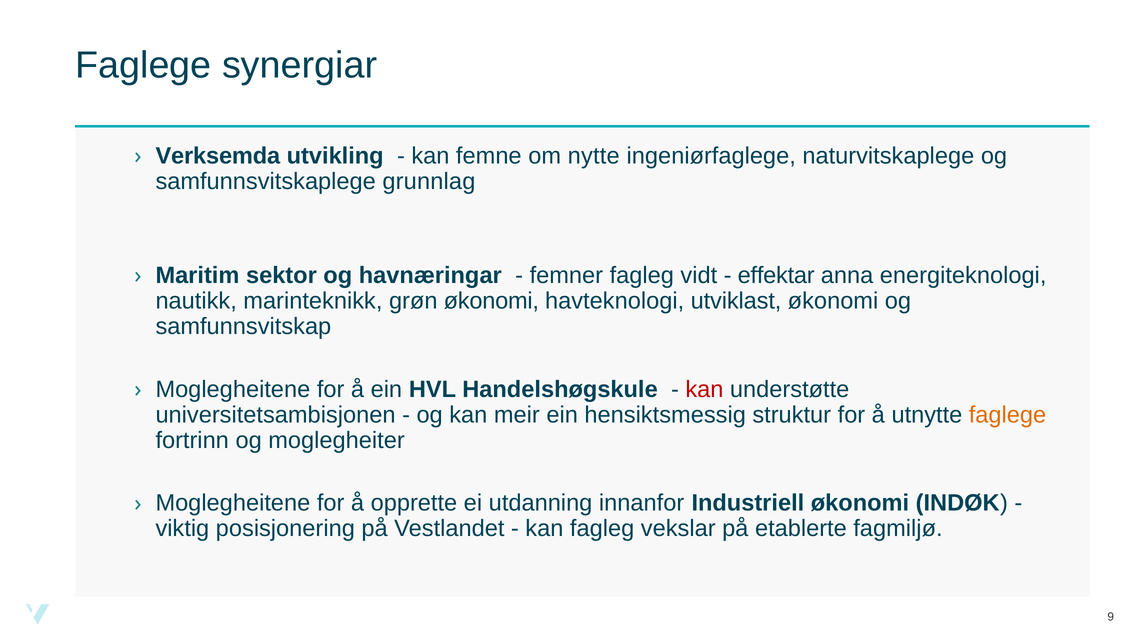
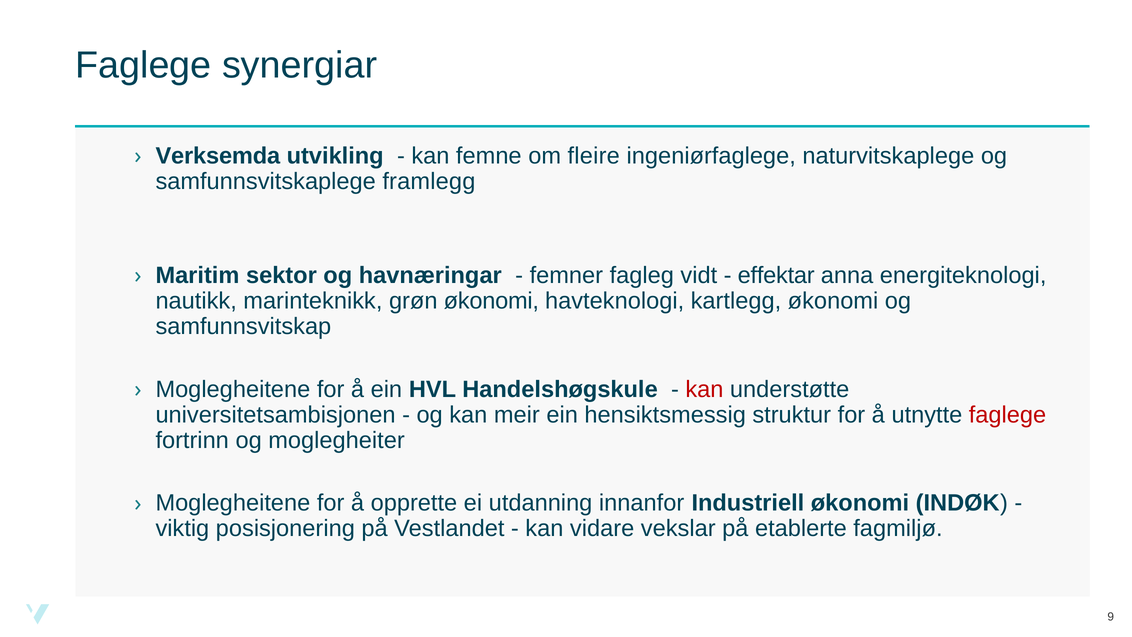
nytte: nytte -> fleire
grunnlag: grunnlag -> framlegg
utviklast: utviklast -> kartlegg
faglege at (1008, 415) colour: orange -> red
kan fagleg: fagleg -> vidare
